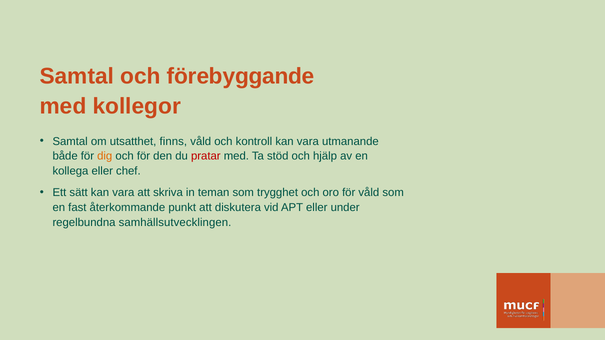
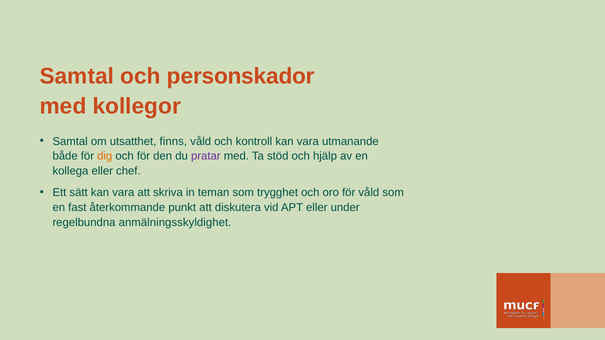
förebyggande: förebyggande -> personskador
pratar colour: red -> purple
samhällsutvecklingen: samhällsutvecklingen -> anmälningsskyldighet
